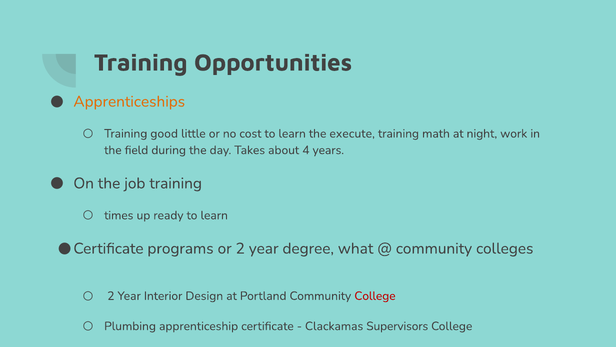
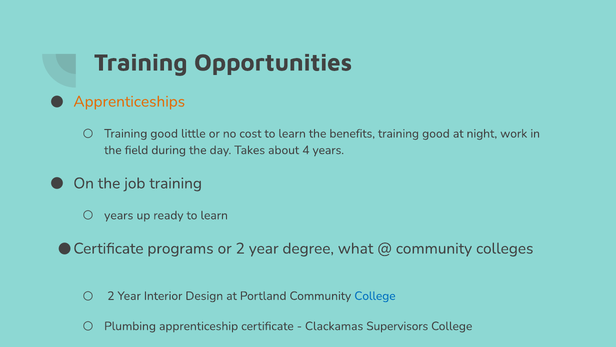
execute: execute -> benefits
math at (436, 133): math -> good
times at (119, 215): times -> years
College at (375, 296) colour: red -> blue
